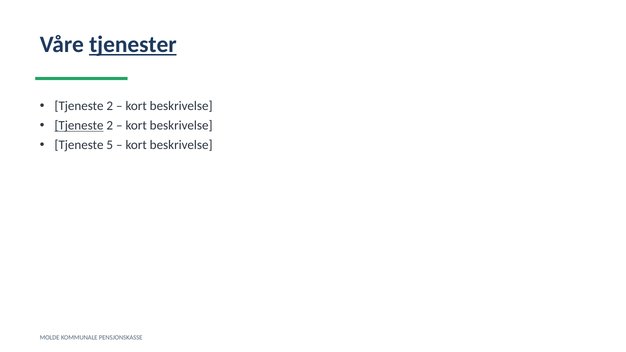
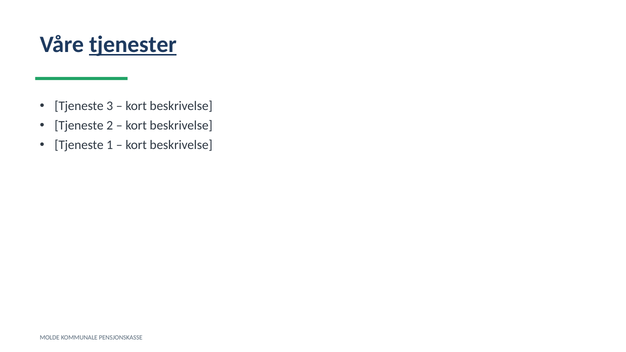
2 at (110, 106): 2 -> 3
Tjeneste at (79, 126) underline: present -> none
5: 5 -> 1
